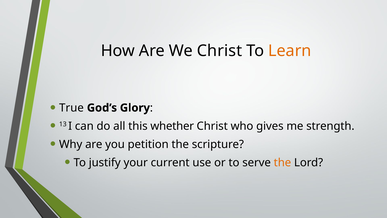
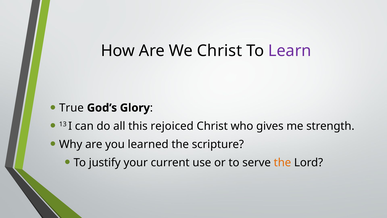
Learn colour: orange -> purple
whether: whether -> rejoiced
petition: petition -> learned
